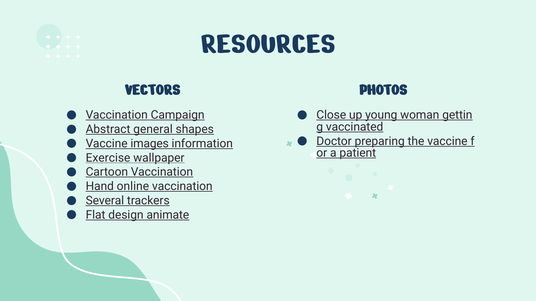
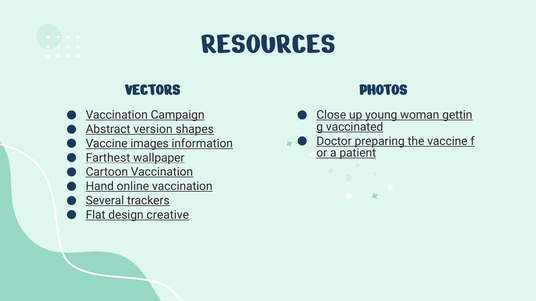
general: general -> version
Exercise: Exercise -> Farthest
animate: animate -> creative
